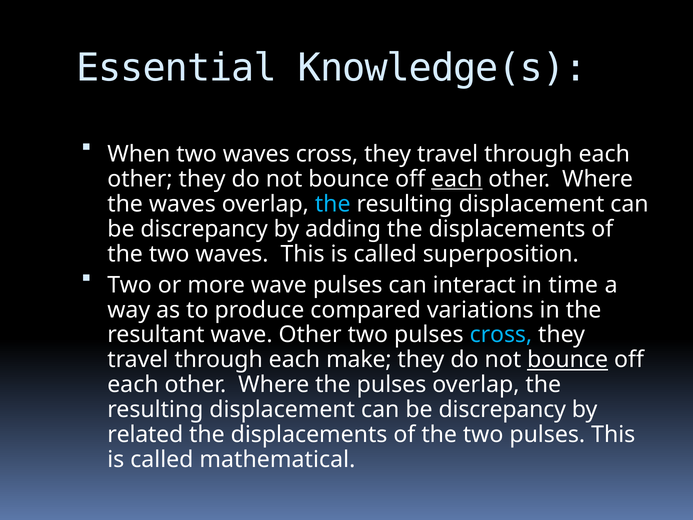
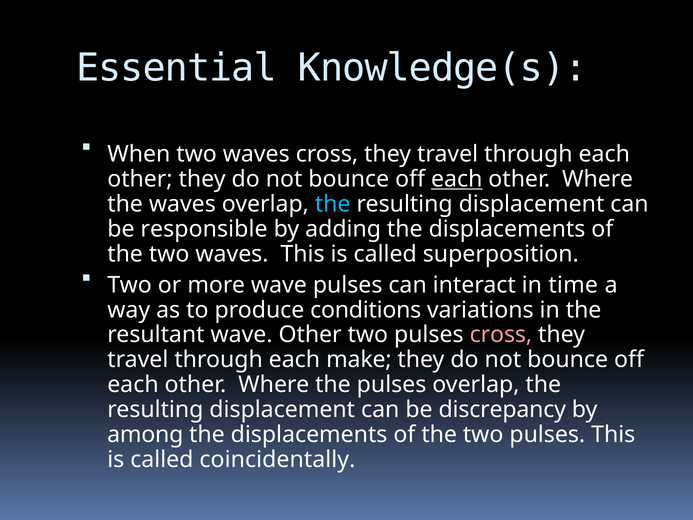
discrepancy at (204, 229): discrepancy -> responsible
compared: compared -> conditions
cross at (501, 335) colour: light blue -> pink
bounce at (568, 360) underline: present -> none
related: related -> among
mathematical: mathematical -> coincidentally
